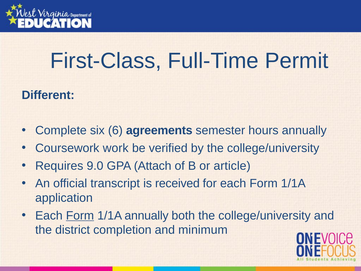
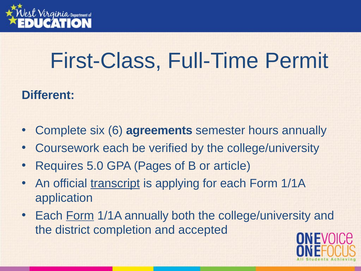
Coursework work: work -> each
9.0: 9.0 -> 5.0
Attach: Attach -> Pages
transcript underline: none -> present
received: received -> applying
minimum: minimum -> accepted
